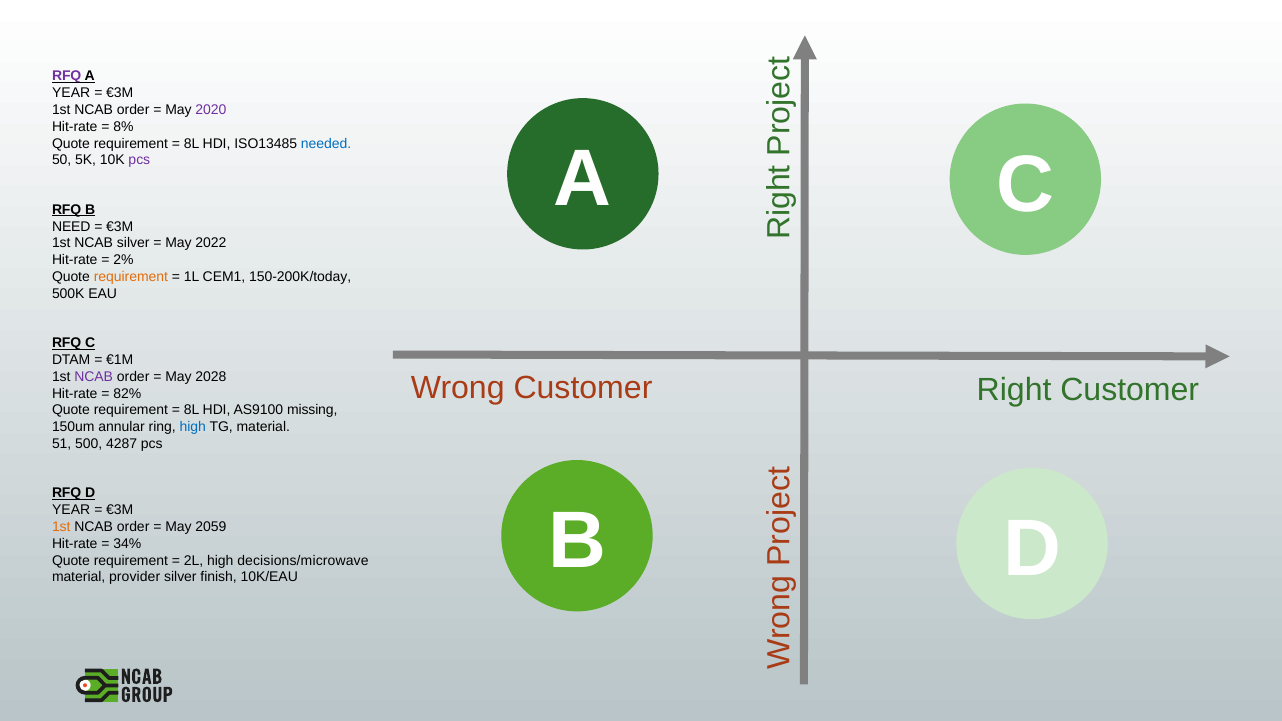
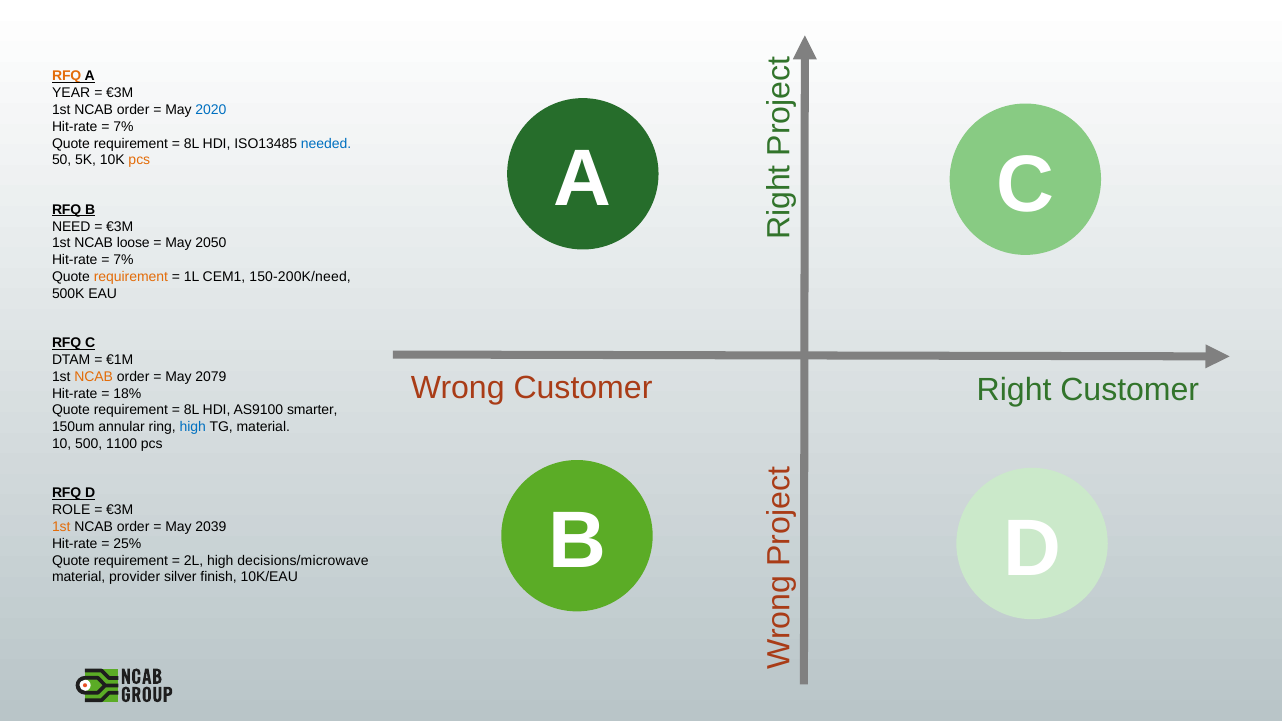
RFQ at (67, 76) colour: purple -> orange
2020 colour: purple -> blue
8% at (124, 127): 8% -> 7%
pcs at (139, 160) colour: purple -> orange
NCAB silver: silver -> loose
2022: 2022 -> 2050
2% at (124, 260): 2% -> 7%
150-200K/today: 150-200K/today -> 150-200K/need
NCAB at (94, 377) colour: purple -> orange
2028: 2028 -> 2079
82%: 82% -> 18%
missing: missing -> smarter
51: 51 -> 10
4287: 4287 -> 1100
YEAR at (71, 510): YEAR -> ROLE
2059: 2059 -> 2039
34%: 34% -> 25%
